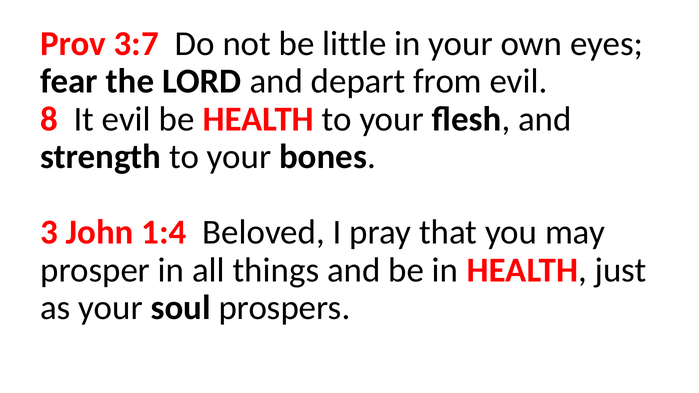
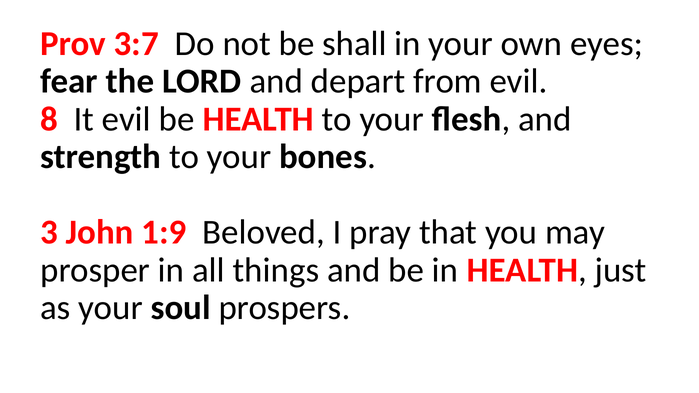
little: little -> shall
1:4: 1:4 -> 1:9
